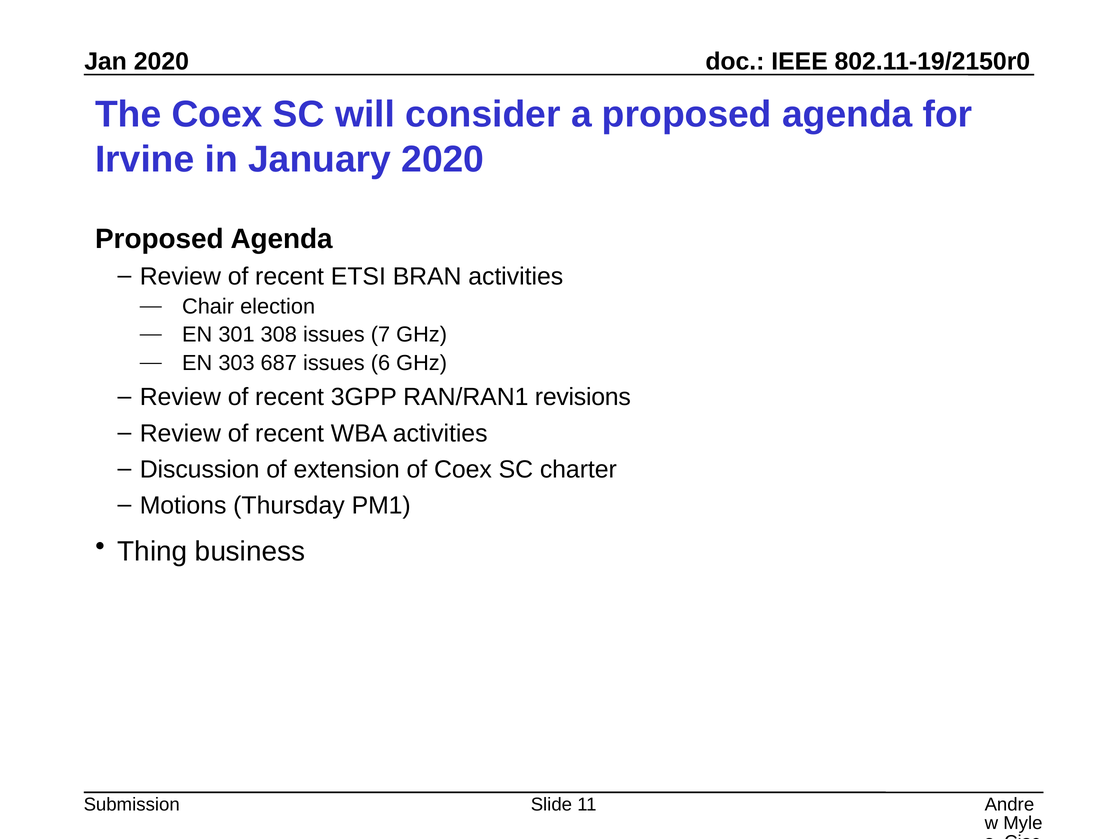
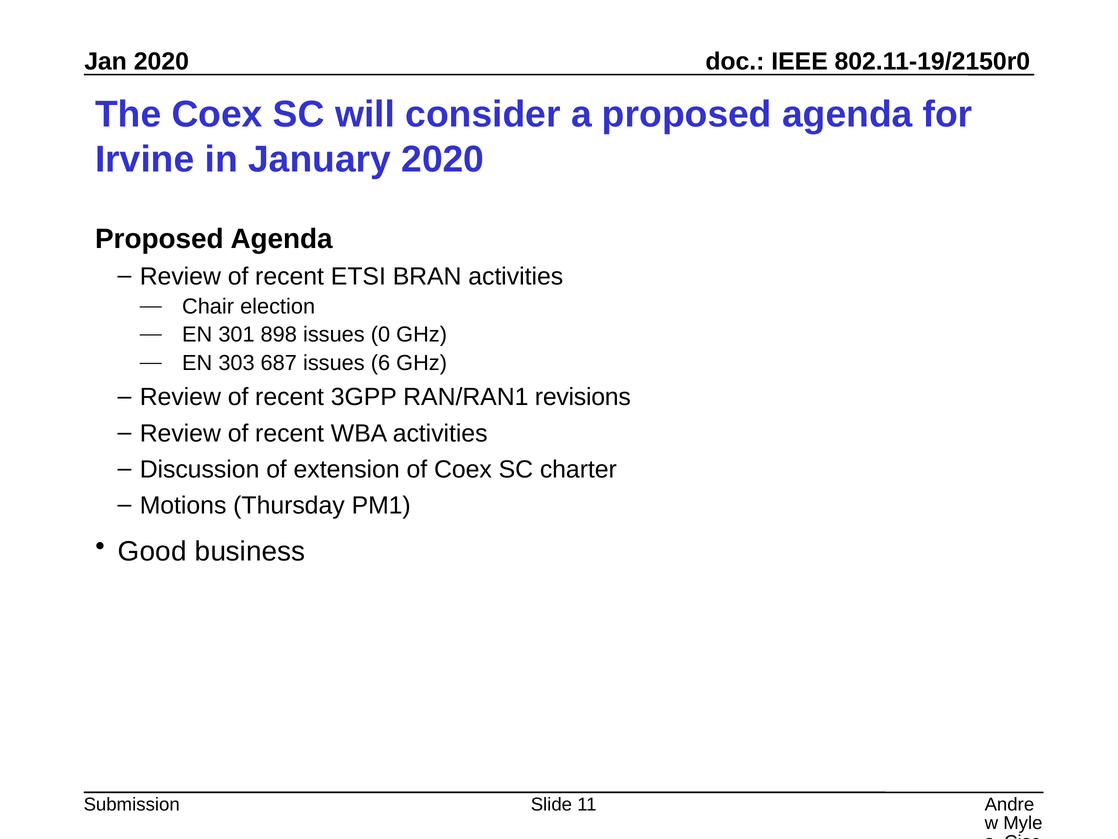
308: 308 -> 898
7: 7 -> 0
Thing: Thing -> Good
